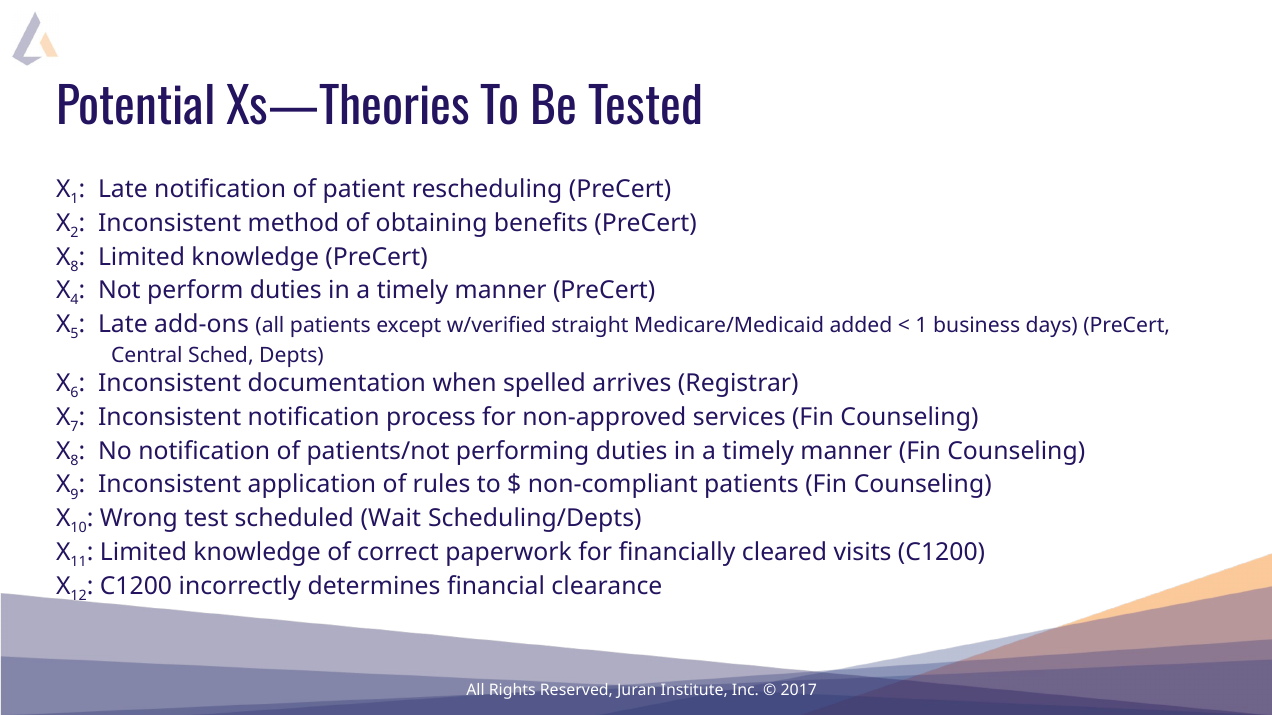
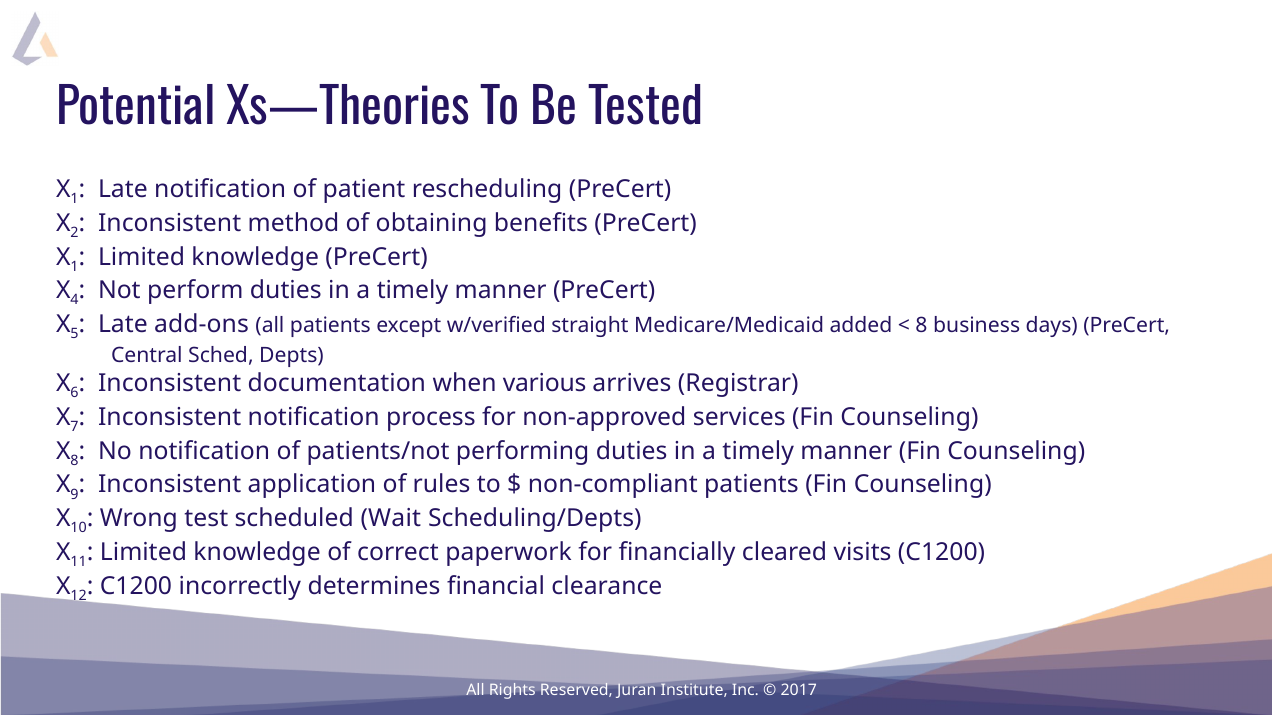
8 at (75, 267): 8 -> 1
1 at (922, 326): 1 -> 8
spelled: spelled -> various
